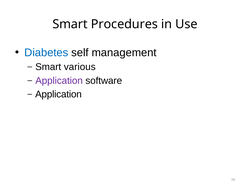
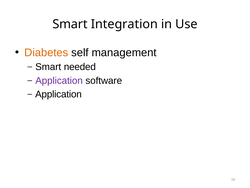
Procedures: Procedures -> Integration
Diabetes colour: blue -> orange
various: various -> needed
